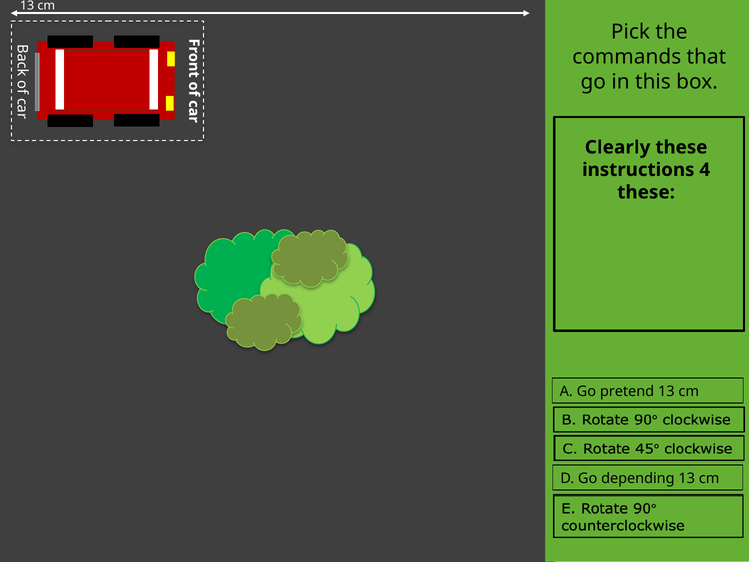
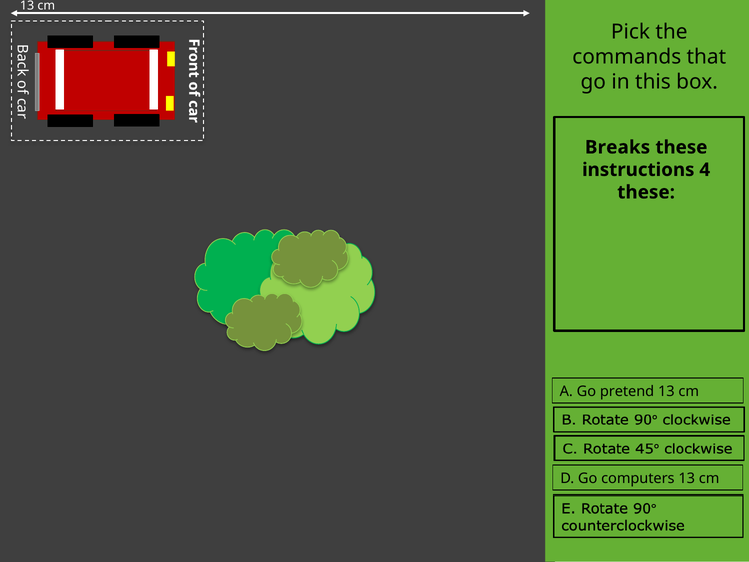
Clearly: Clearly -> Breaks
depending: depending -> computers
